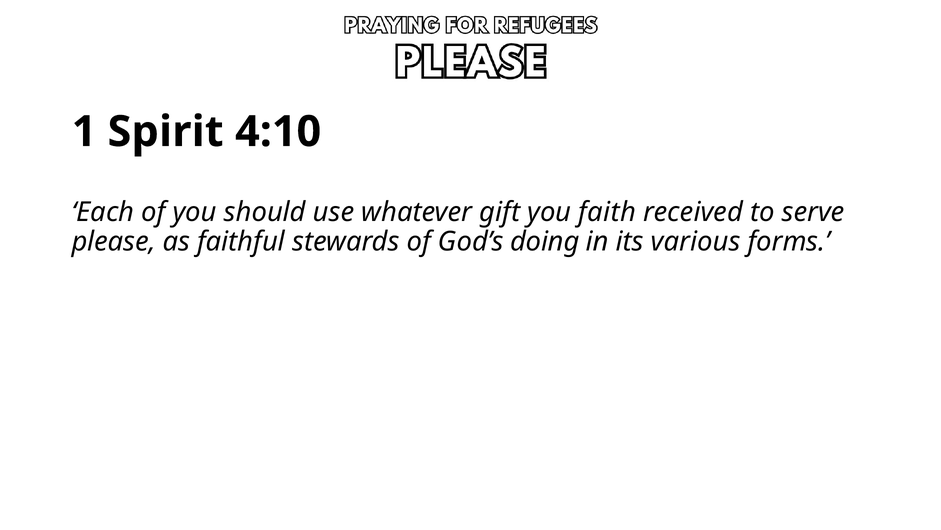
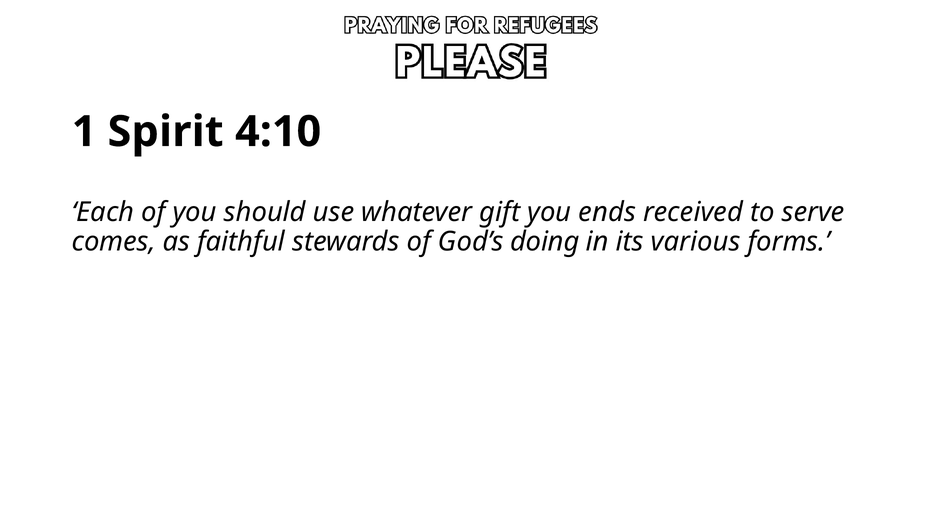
faith: faith -> ends
please: please -> comes
